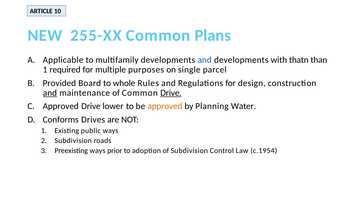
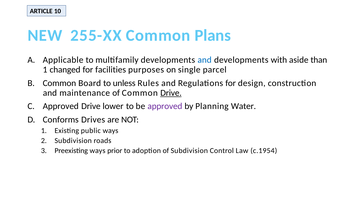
thatn: thatn -> aside
required: required -> changed
multiple: multiple -> facilities
Provided at (59, 83): Provided -> Common
whole: whole -> unless
and at (50, 93) underline: present -> none
approved at (165, 106) colour: orange -> purple
